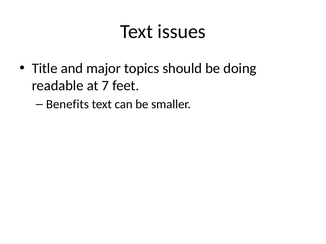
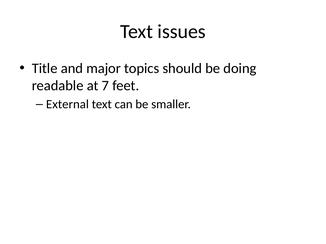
Benefits: Benefits -> External
